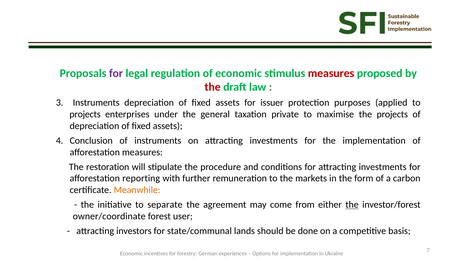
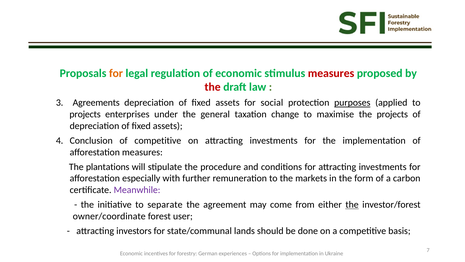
for at (116, 73) colour: purple -> orange
3 Instruments: Instruments -> Agreements
issuer: issuer -> social
purposes underline: none -> present
private: private -> change
of instruments: instruments -> competitive
restoration: restoration -> plantations
reporting: reporting -> especially
Meanwhile colour: orange -> purple
